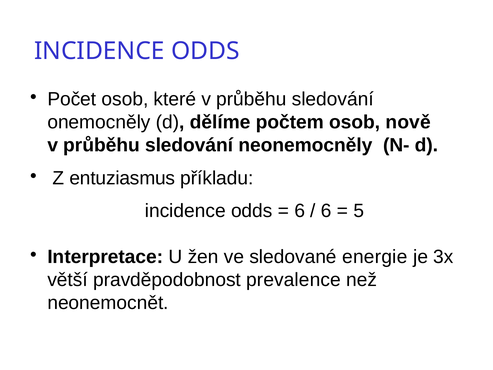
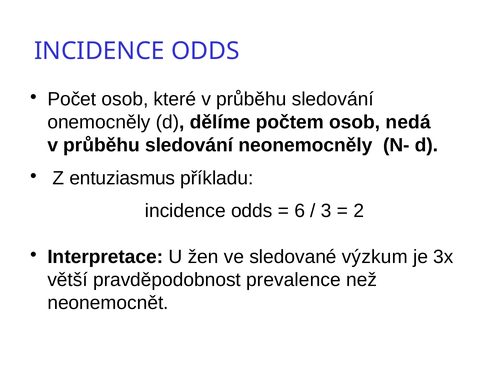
nově: nově -> nedá
6 at (326, 211): 6 -> 3
5: 5 -> 2
energie: energie -> výzkum
